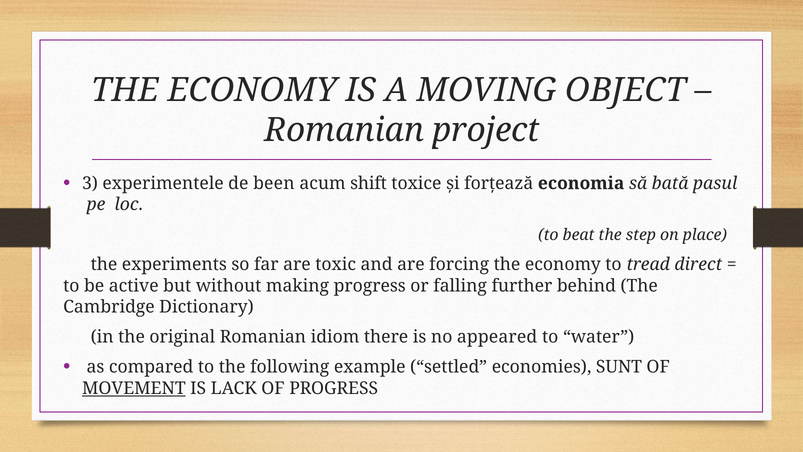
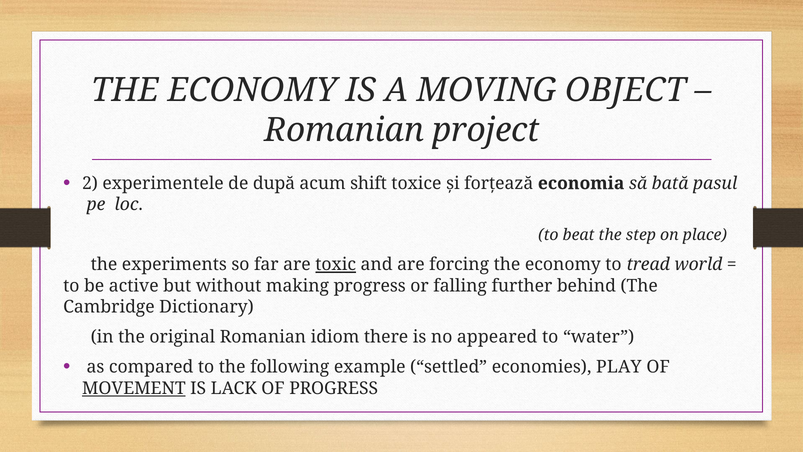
3: 3 -> 2
been: been -> după
toxic underline: none -> present
direct: direct -> world
SUNT: SUNT -> PLAY
